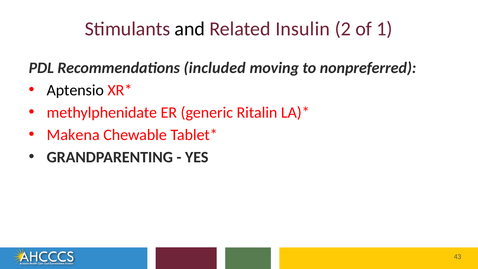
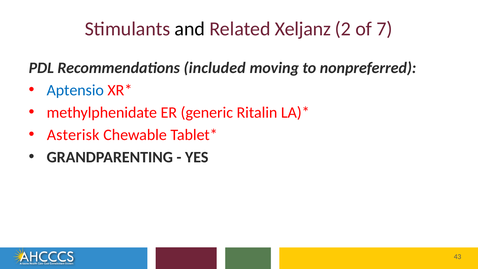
Insulin: Insulin -> Xeljanz
1: 1 -> 7
Aptensio colour: black -> blue
Makena: Makena -> Asterisk
